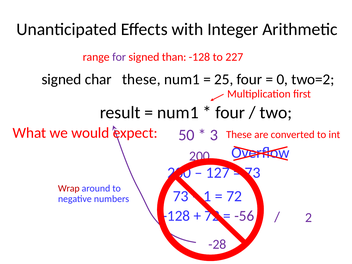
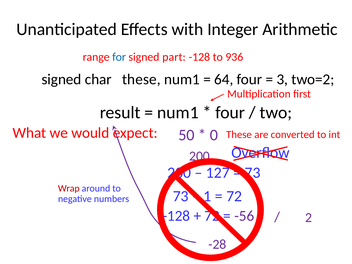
for colour: purple -> blue
than: than -> part
227: 227 -> 936
25: 25 -> 64
0: 0 -> 3
3: 3 -> 0
